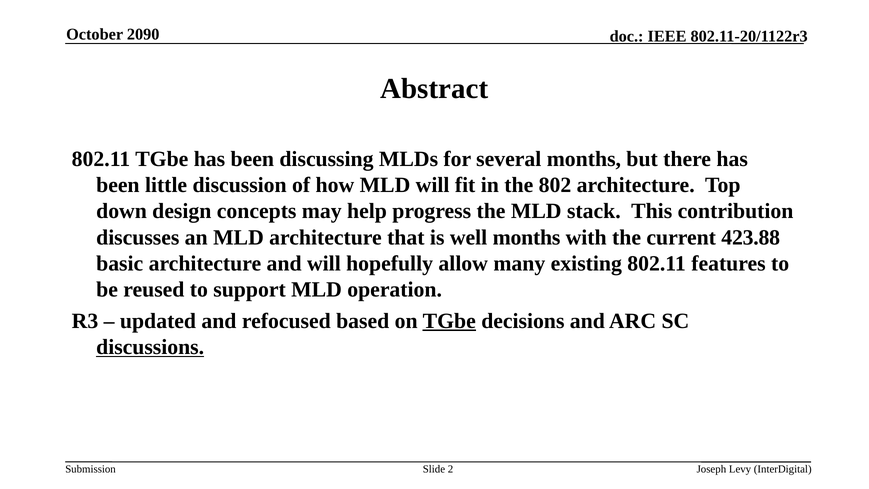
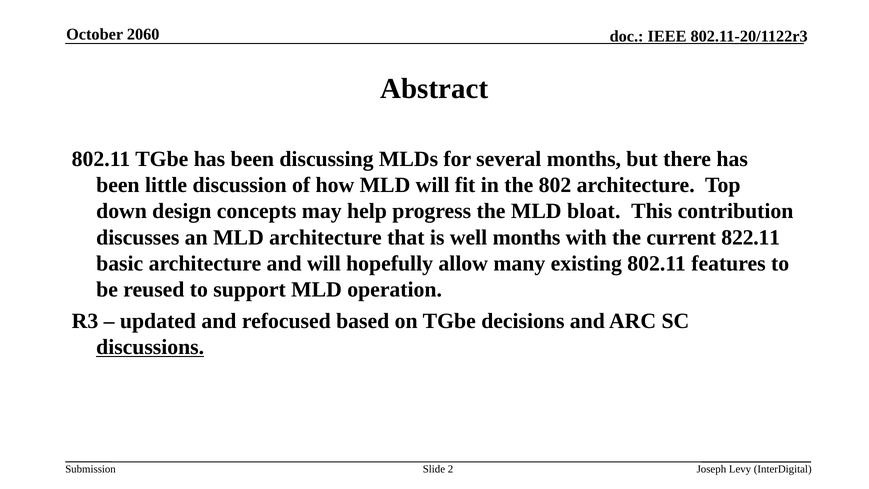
2090: 2090 -> 2060
stack: stack -> bloat
423.88: 423.88 -> 822.11
TGbe at (449, 321) underline: present -> none
